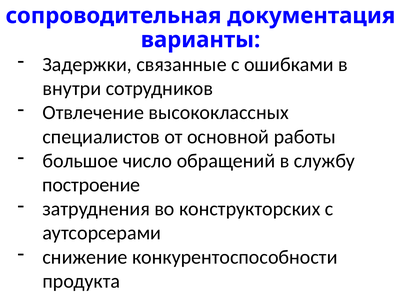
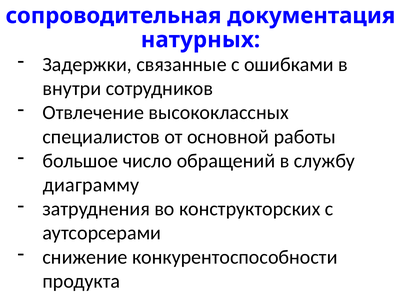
варианты: варианты -> натурных
построение: построение -> диаграмму
